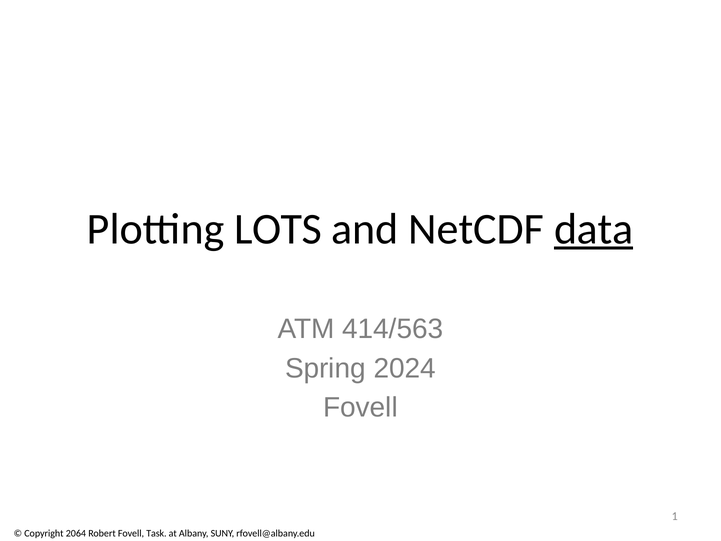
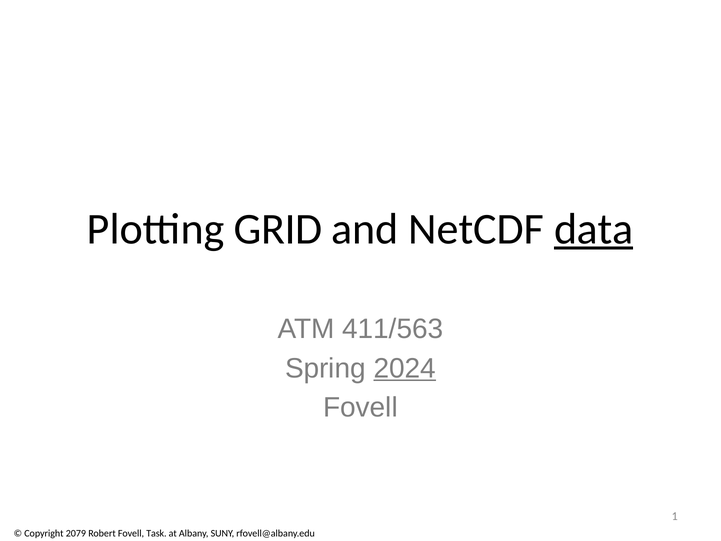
LOTS: LOTS -> GRID
414/563: 414/563 -> 411/563
2024 underline: none -> present
2064: 2064 -> 2079
